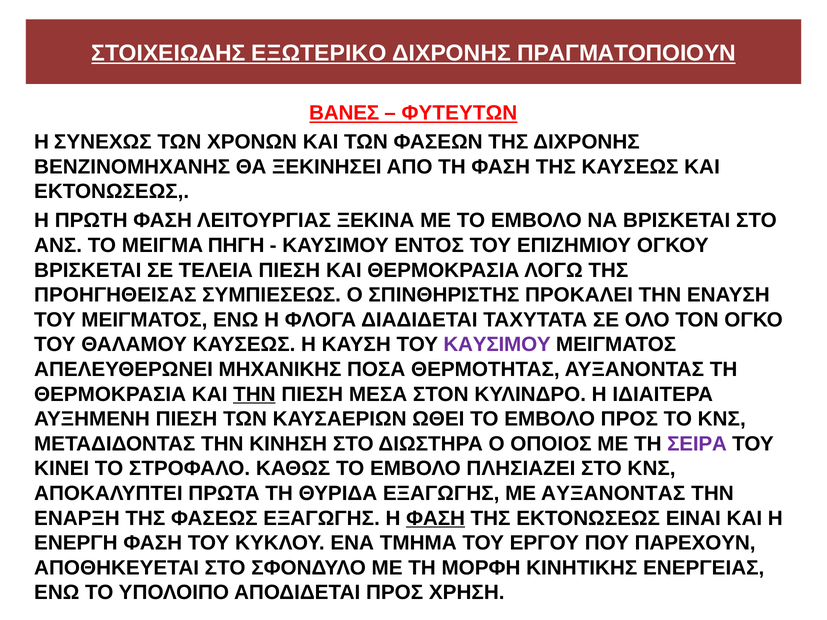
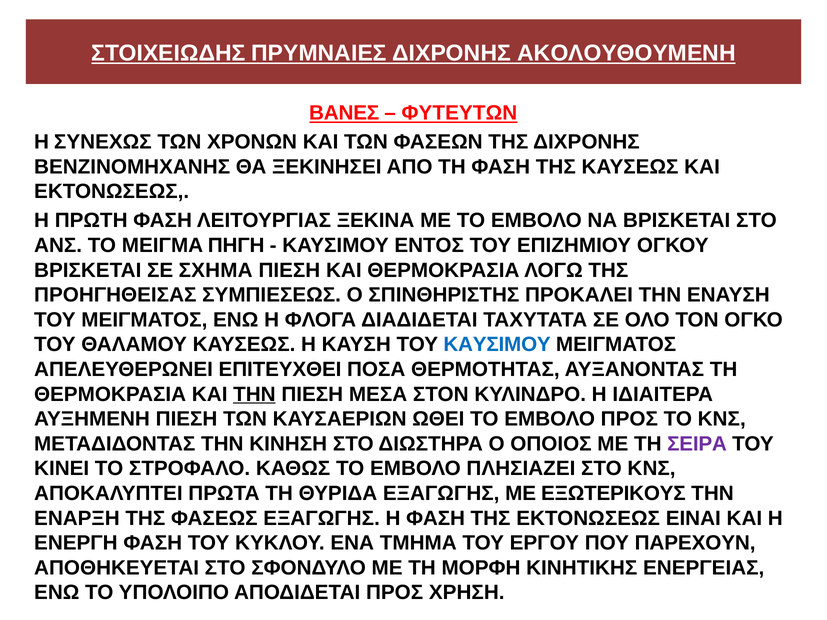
ΕΞΩΤΕΡΙΚΟ: ΕΞΩΤΕΡΙΚΟ -> ΠΡΥΜΝΑΙΕΣ
ΠΡΑΓΜΑΤΟΠΟΙΟΥΝ: ΠΡΑΓΜΑΤΟΠΟΙΟΥΝ -> ΑΚΟΛΟΥΘΟΥΜΕΝΗ
ΤΕΛΕΙΑ: ΤΕΛΕΙΑ -> ΣΧΗΜΑ
ΚΑΥΣΙΜΟΥ at (497, 345) colour: purple -> blue
ΜΗΧΑΝΙΚΗΣ: ΜΗΧΑΝΙΚΗΣ -> ΕΠΙΤΕΥΧΘΕΙ
ΜΕ ΑΥΞΑΝΟΝΤΑΣ: ΑΥΞΑΝΟΝΤΑΣ -> ΕΞΩΤΕΡΙΚΟΥΣ
ΦΑΣΗ at (436, 518) underline: present -> none
